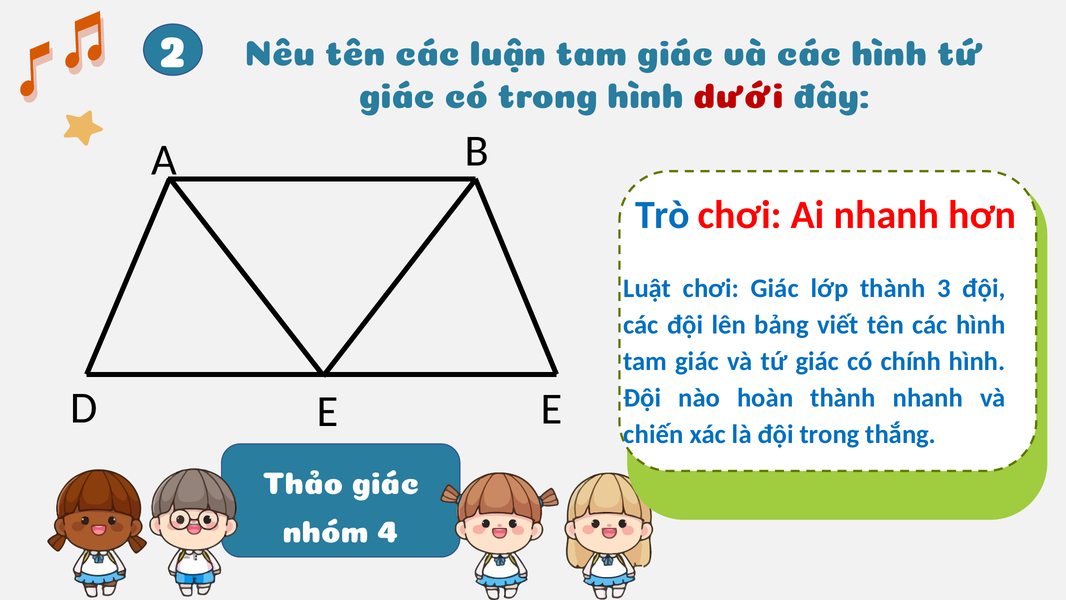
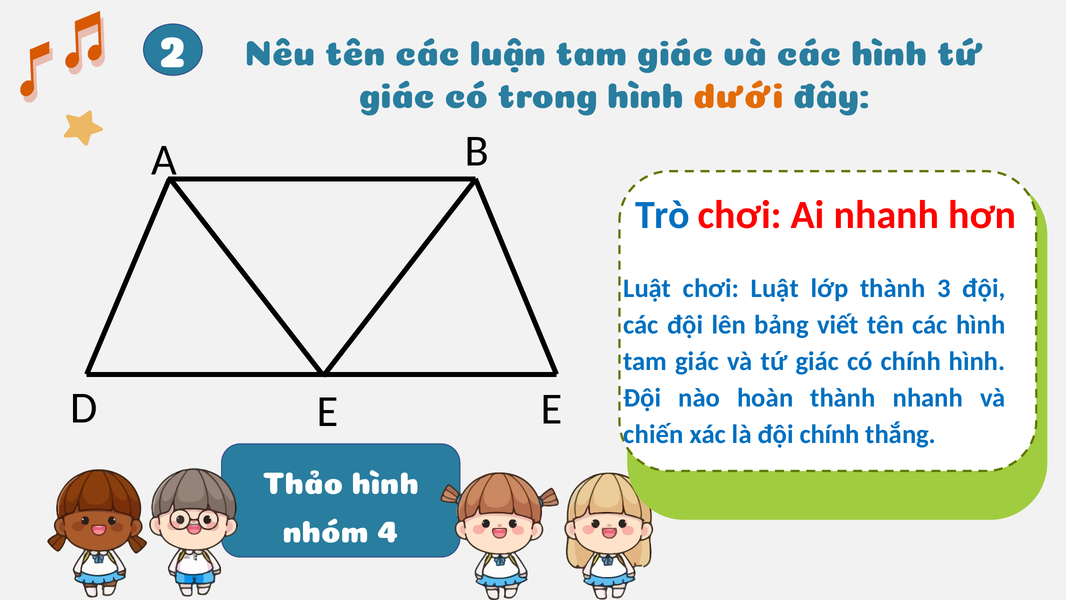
dưới colour: red -> orange
chơi Giác: Giác -> Luật
đội trong: trong -> chính
Thảo giác: giác -> hình
